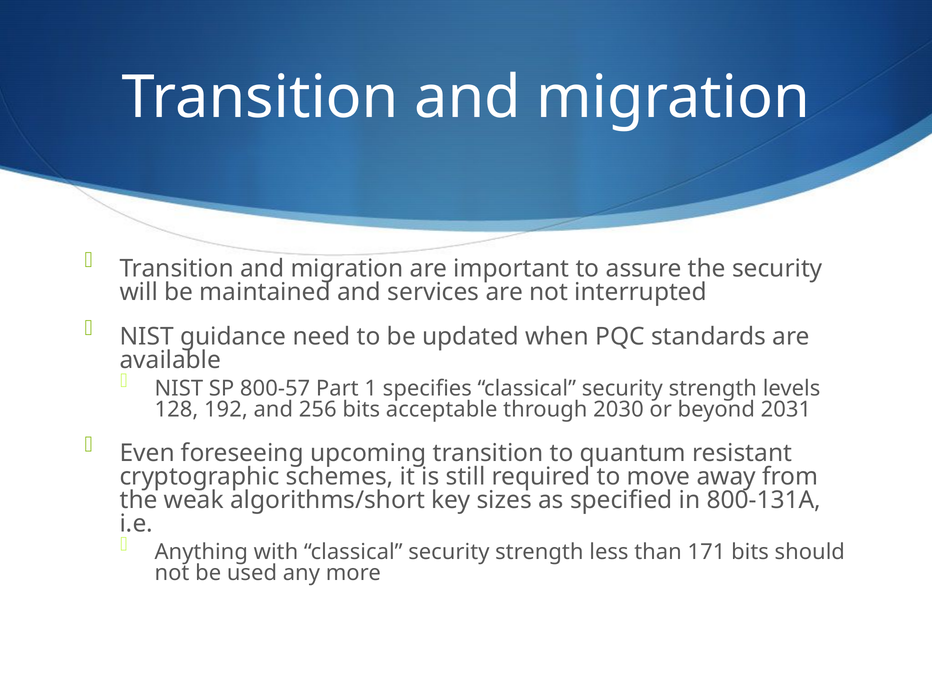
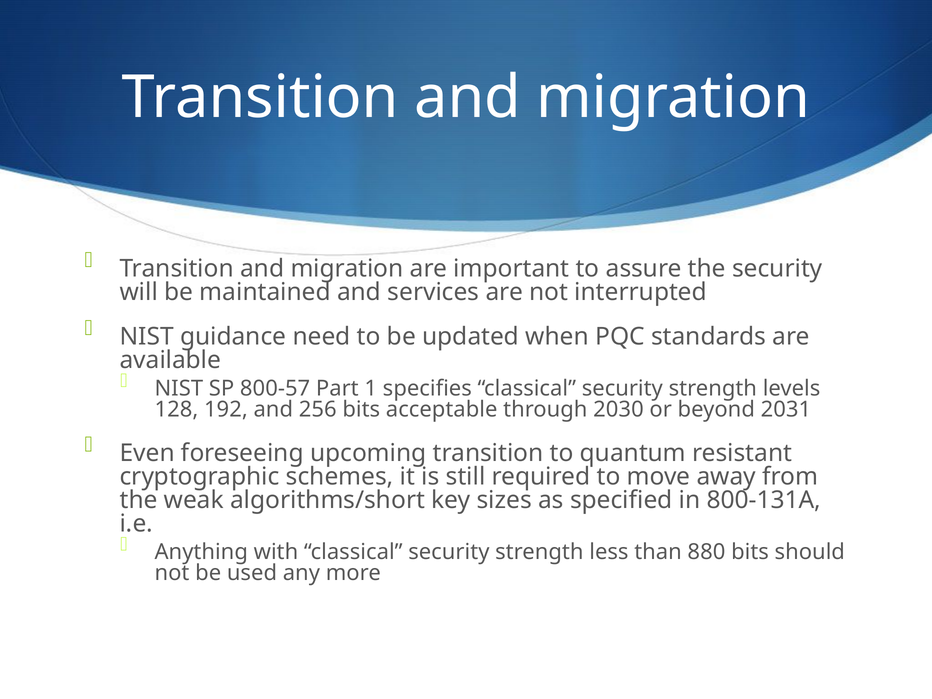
171: 171 -> 880
